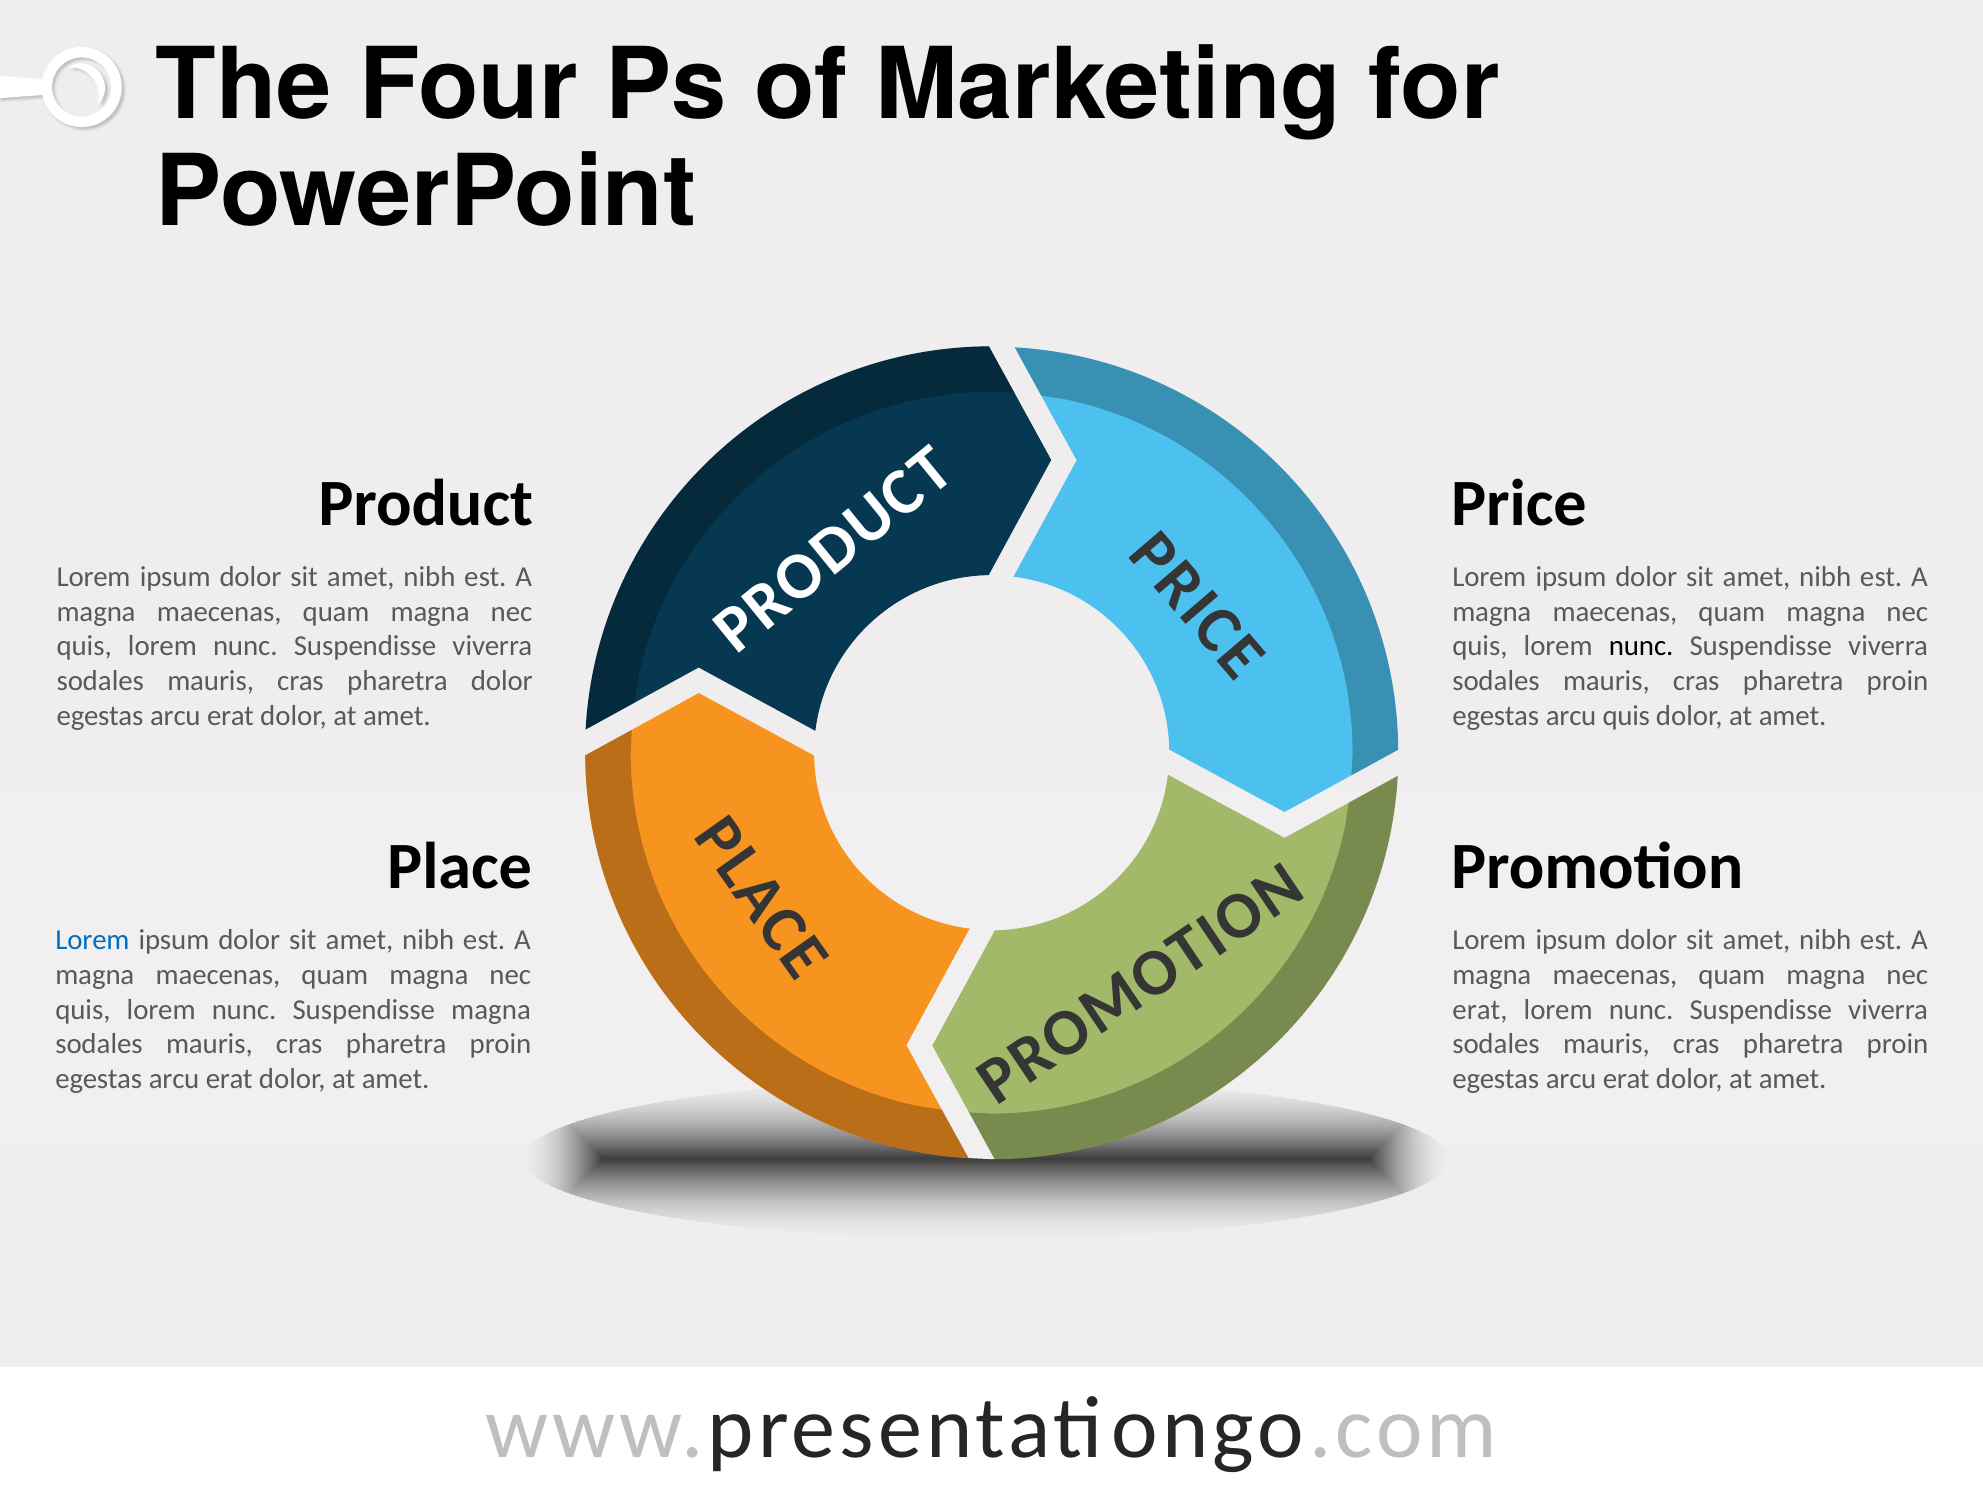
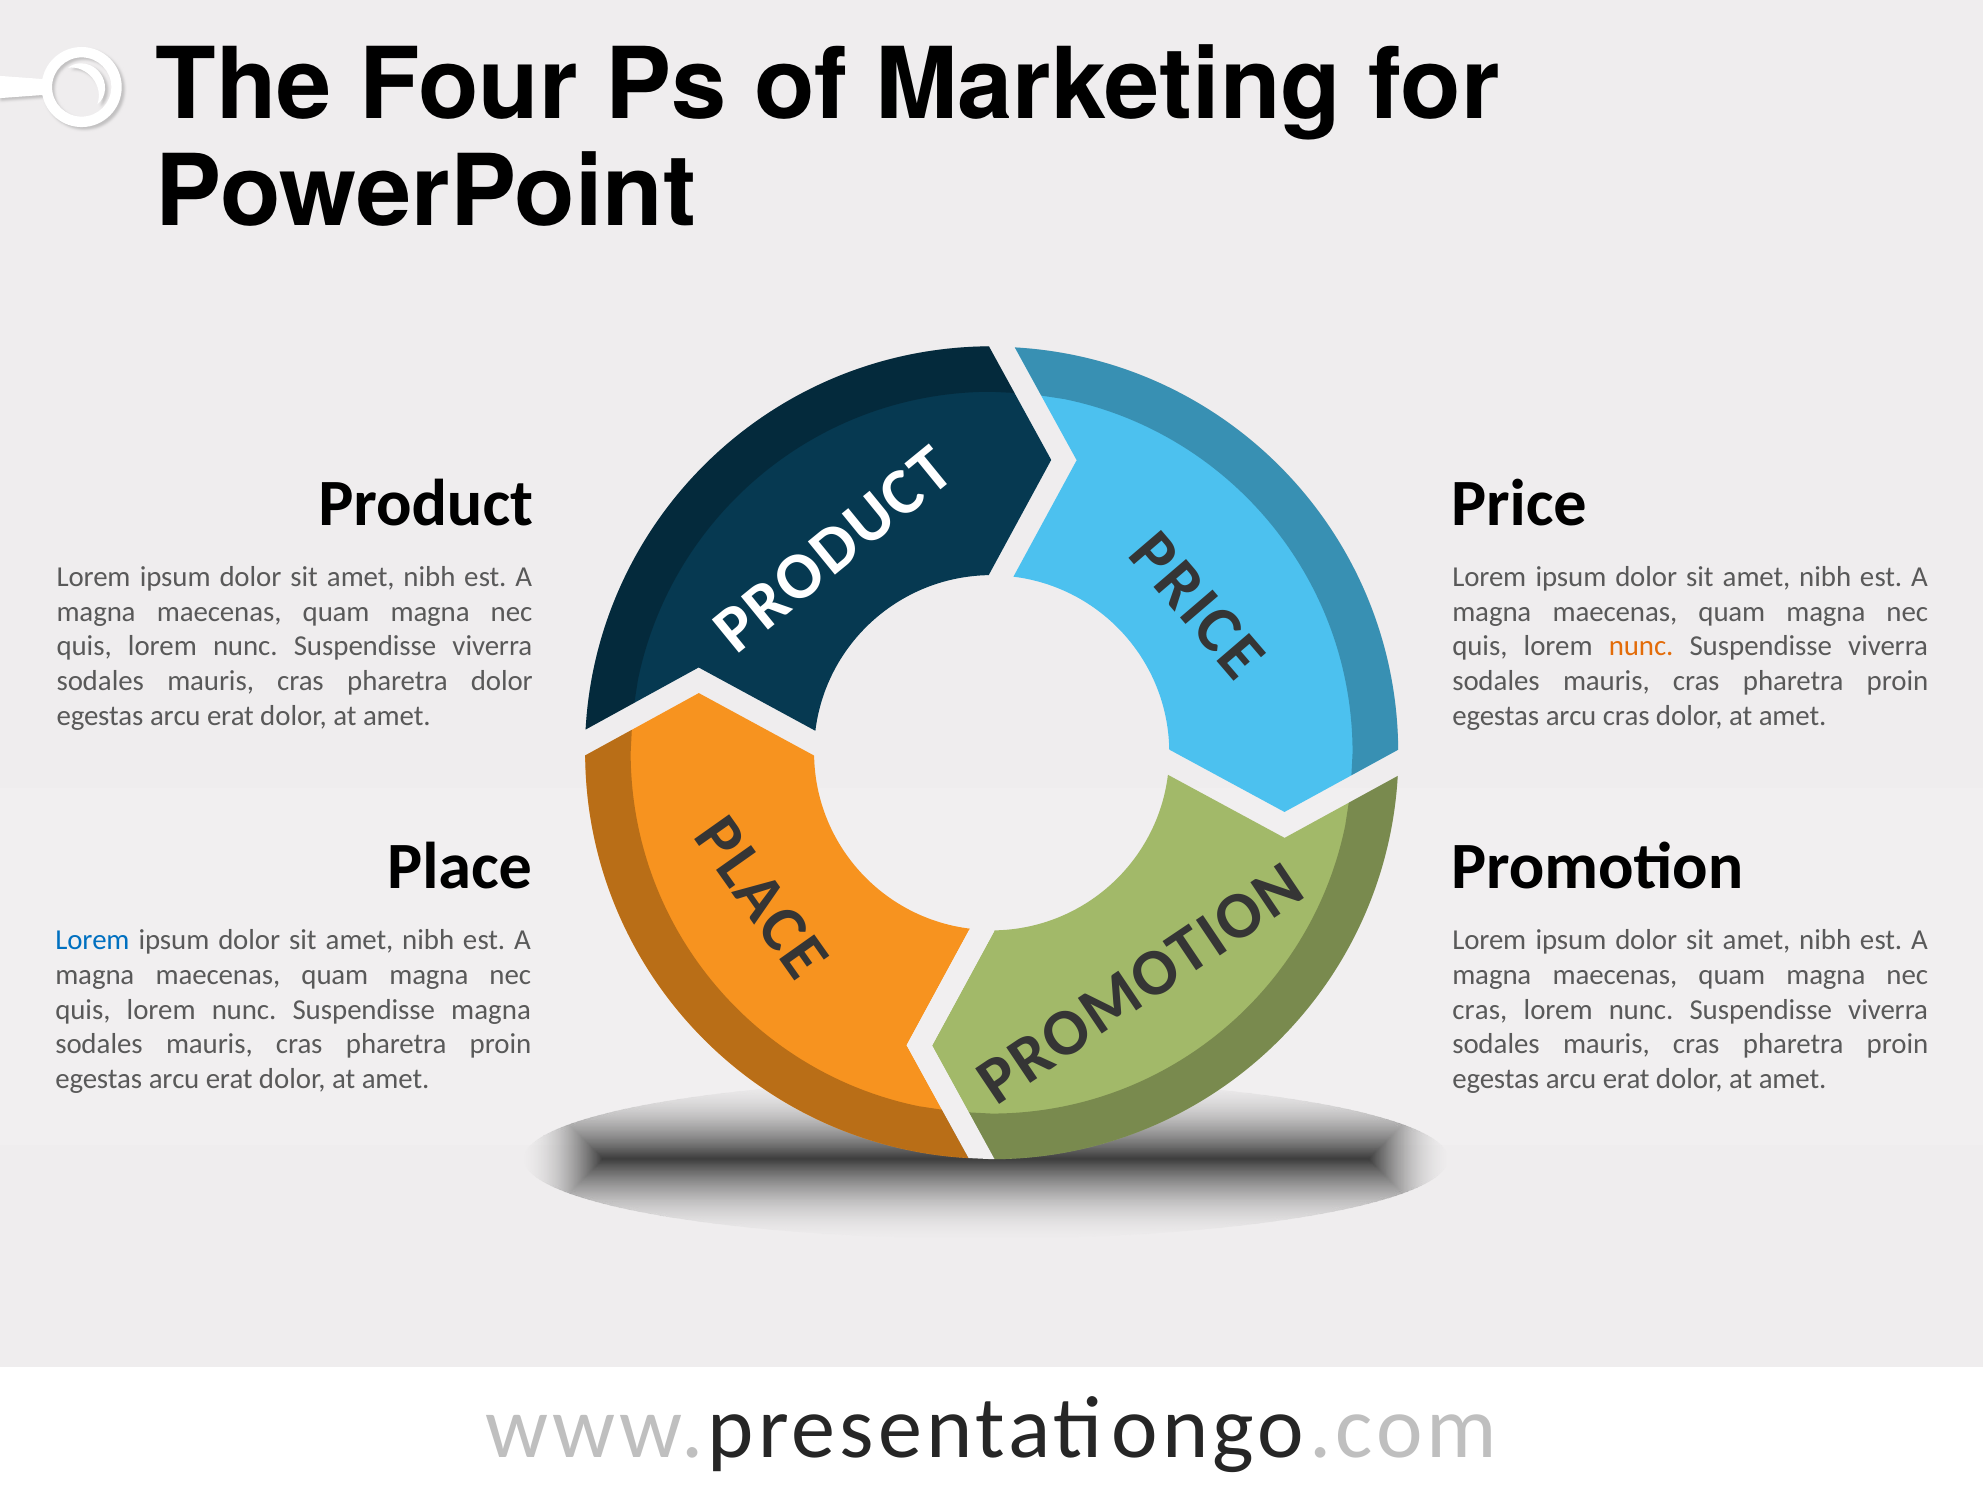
nunc at (1641, 646) colour: black -> orange
arcu quis: quis -> cras
erat at (1480, 1010): erat -> cras
